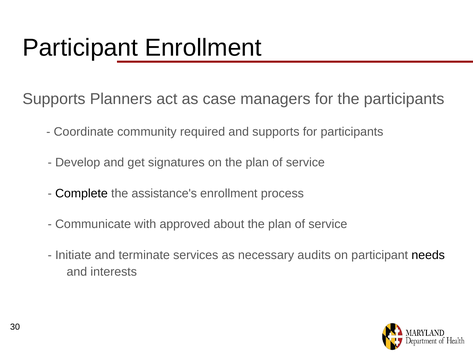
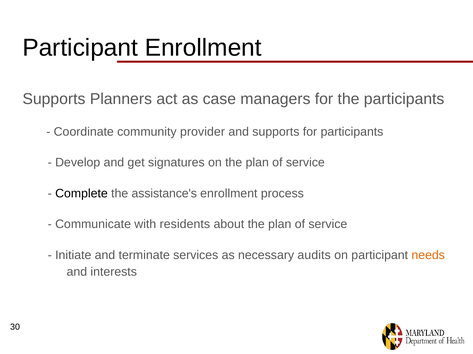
required: required -> provider
approved: approved -> residents
needs colour: black -> orange
